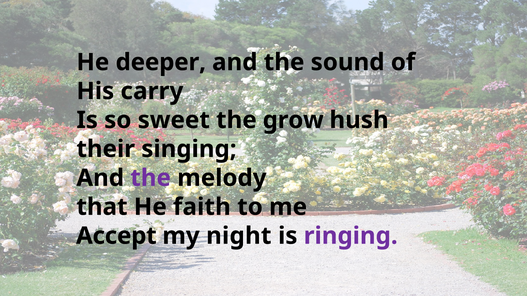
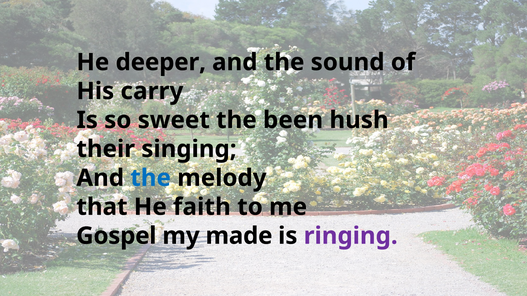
grow: grow -> been
the at (151, 178) colour: purple -> blue
Accept: Accept -> Gospel
night: night -> made
